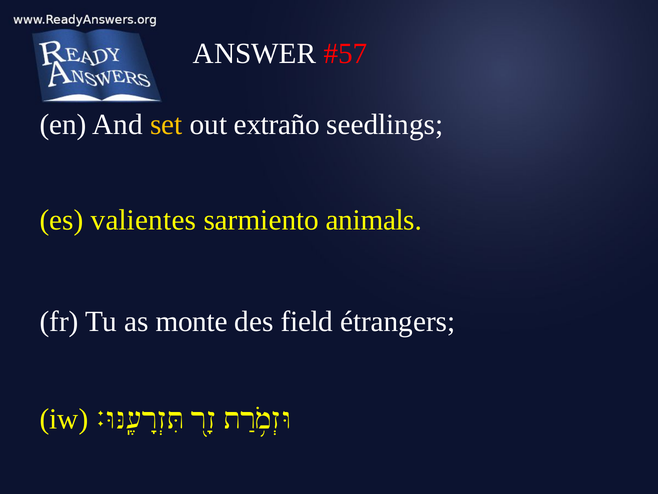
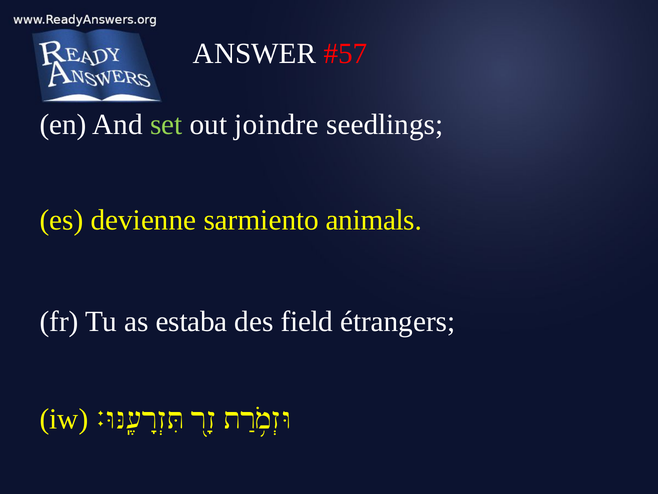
set colour: yellow -> light green
extraño: extraño -> joindre
valientes: valientes -> devienne
monte: monte -> estaba
